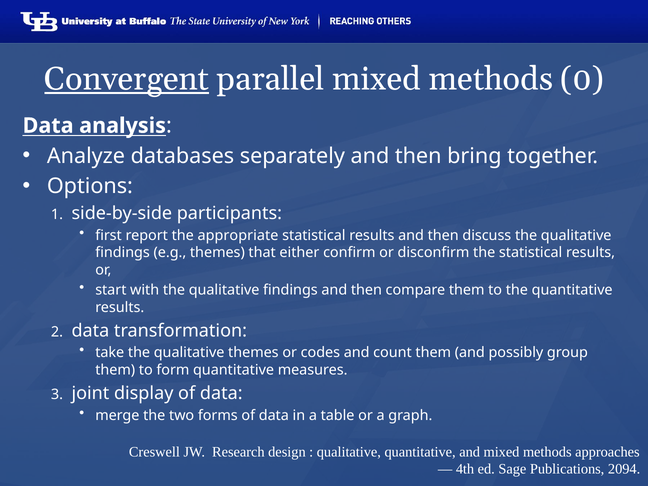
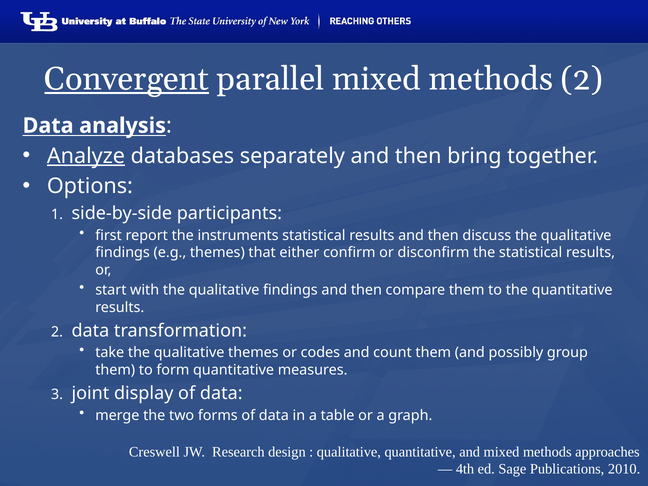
methods 0: 0 -> 2
Analyze underline: none -> present
appropriate: appropriate -> instruments
2094: 2094 -> 2010
